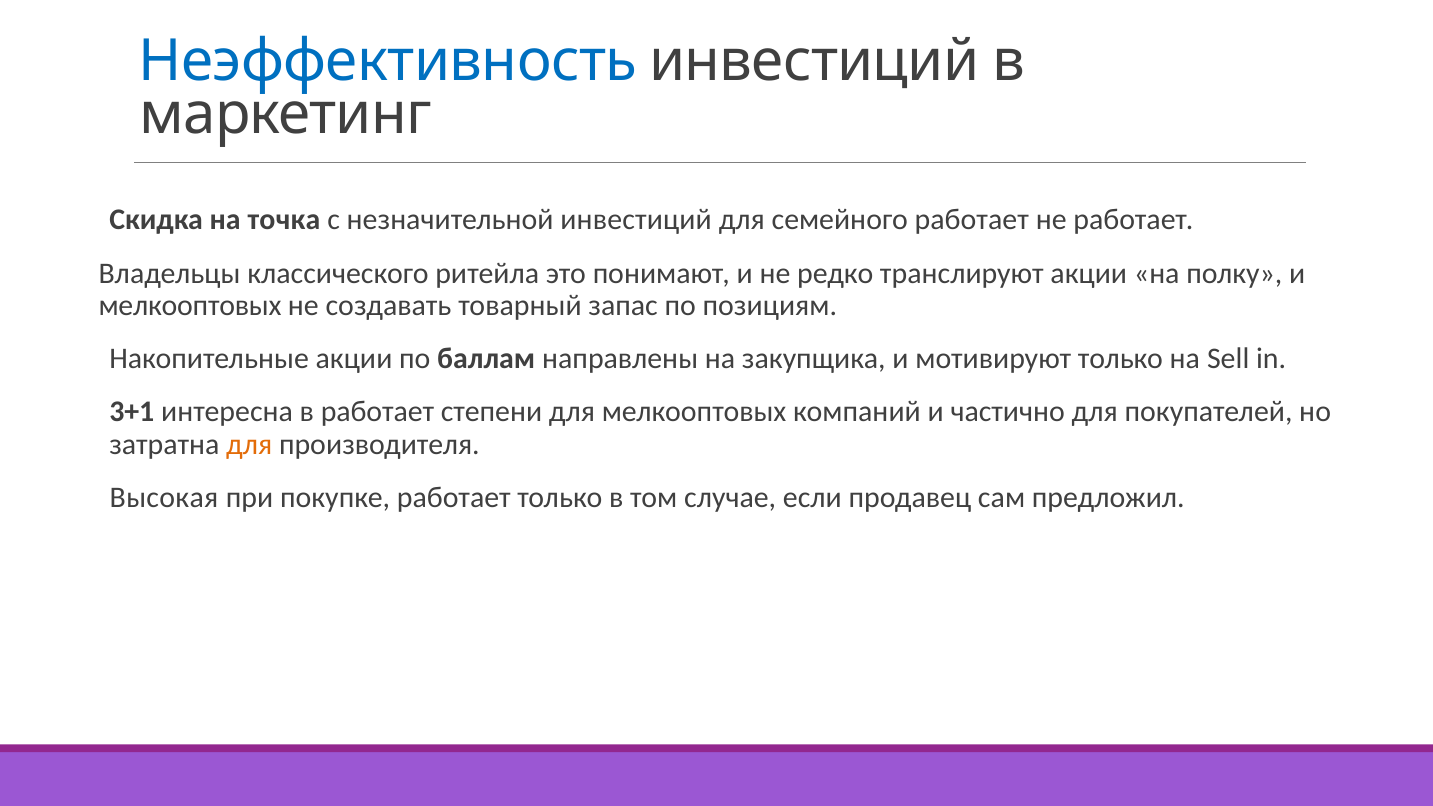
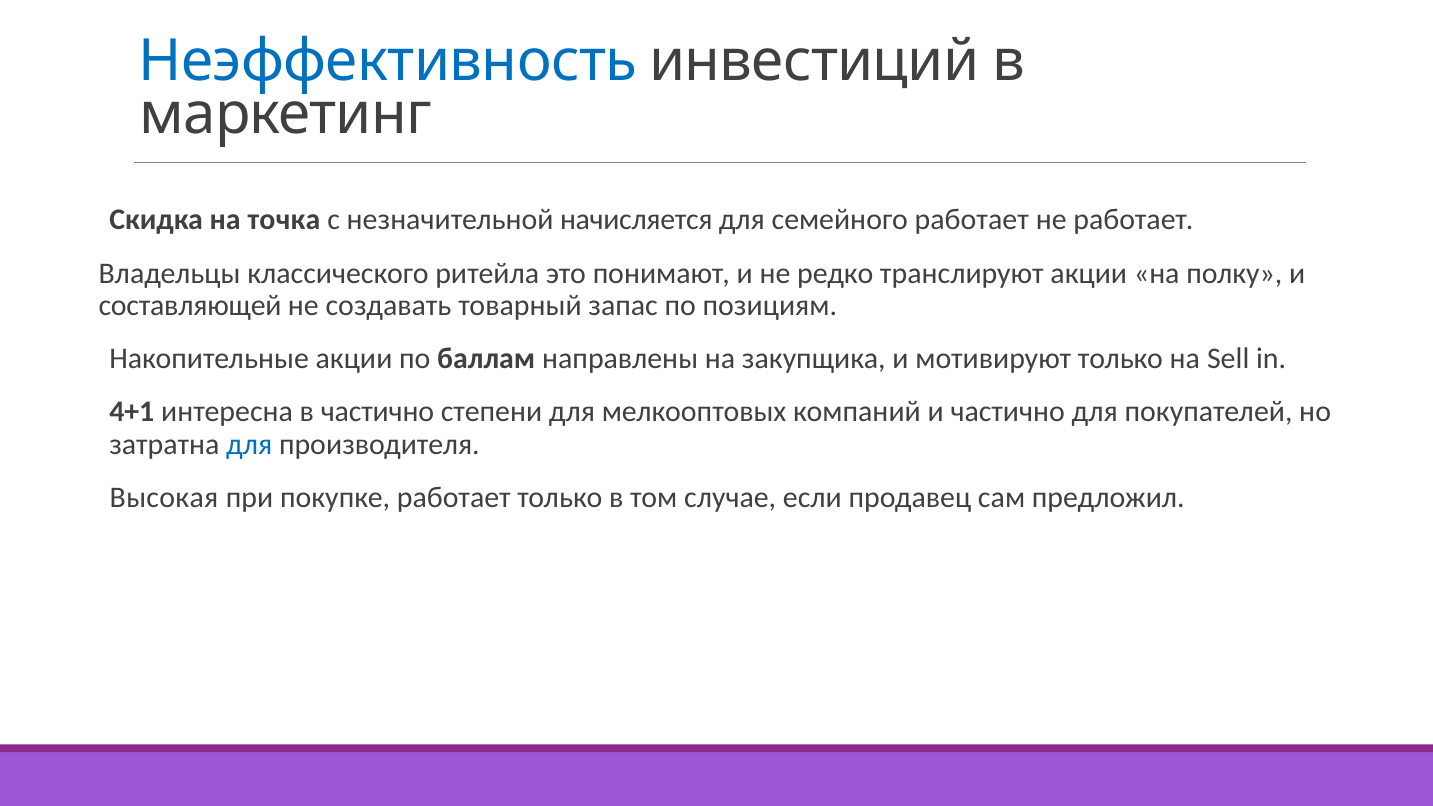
незначительной инвестиций: инвестиций -> начисляется
мелкооптовых at (190, 306): мелкооптовых -> составляющей
3+1: 3+1 -> 4+1
в работает: работает -> частично
для at (249, 444) colour: orange -> blue
